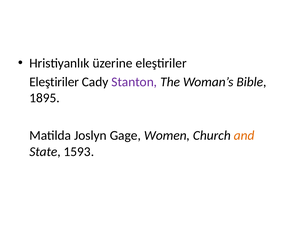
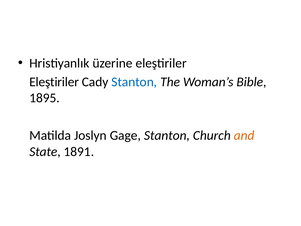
Stanton at (134, 82) colour: purple -> blue
Gage Women: Women -> Stanton
1593: 1593 -> 1891
